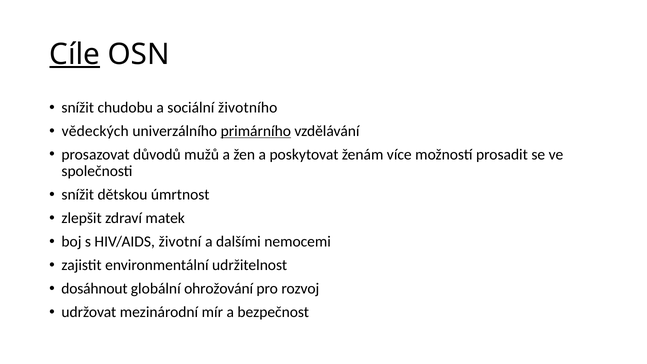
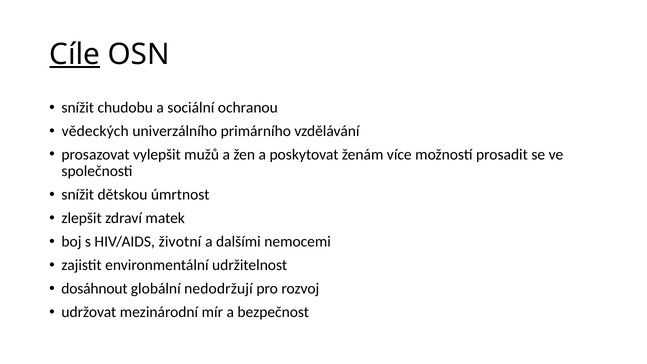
životního: životního -> ochranou
primárního underline: present -> none
důvodů: důvodů -> vylepšit
ohrožování: ohrožování -> nedodržují
